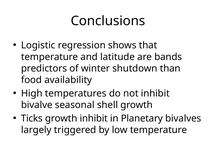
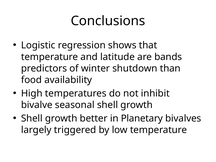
Ticks at (32, 118): Ticks -> Shell
growth inhibit: inhibit -> better
